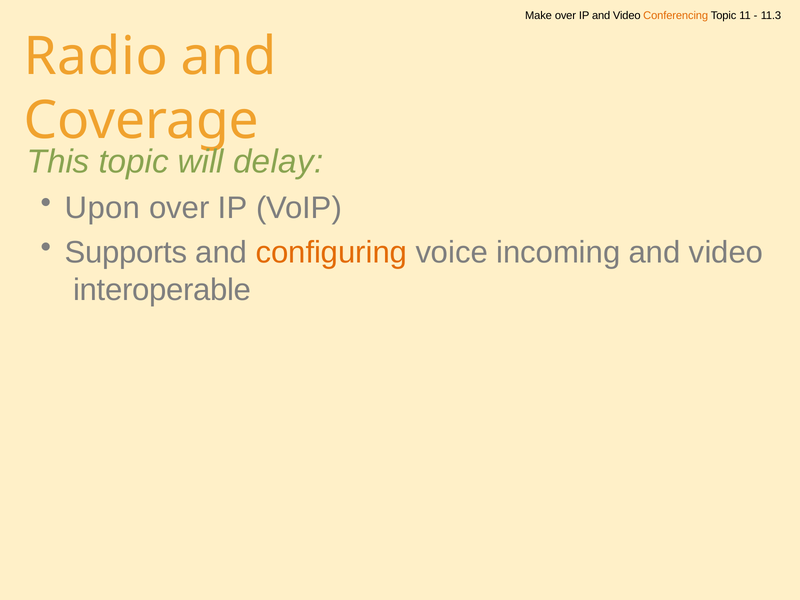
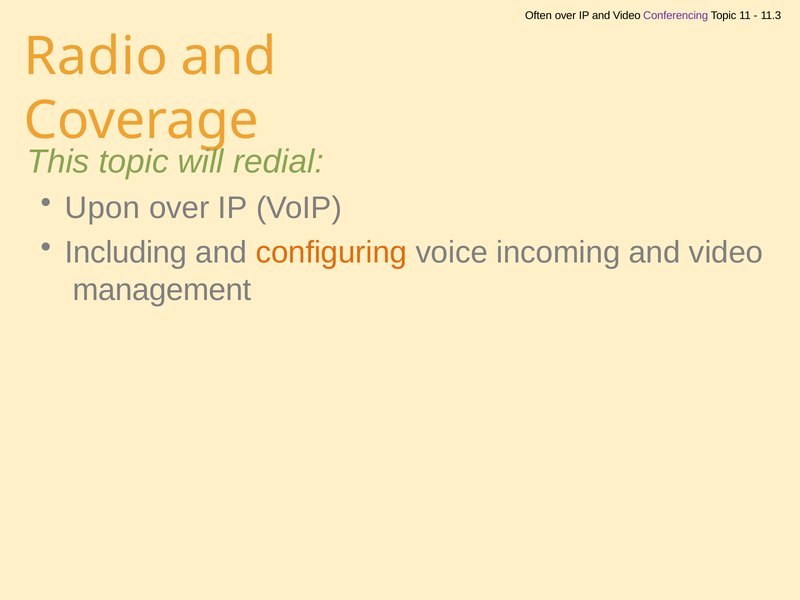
Make: Make -> Often
Conferencing colour: orange -> purple
delay: delay -> redial
Supports: Supports -> Including
interoperable: interoperable -> management
